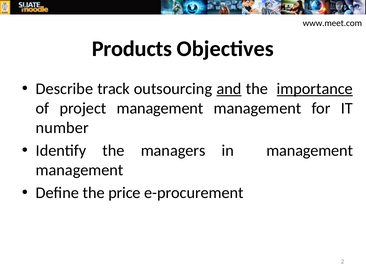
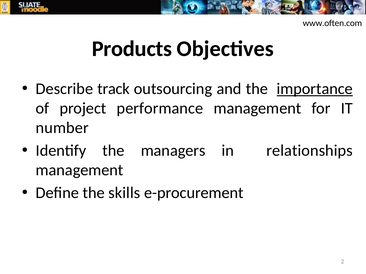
www.meet.com: www.meet.com -> www.often.com
and underline: present -> none
project management: management -> performance
in management: management -> relationships
price: price -> skills
